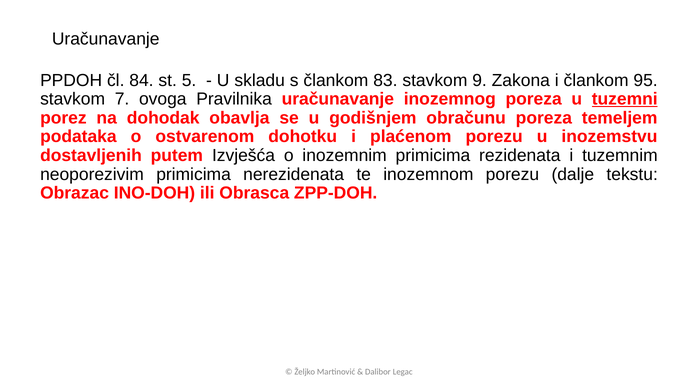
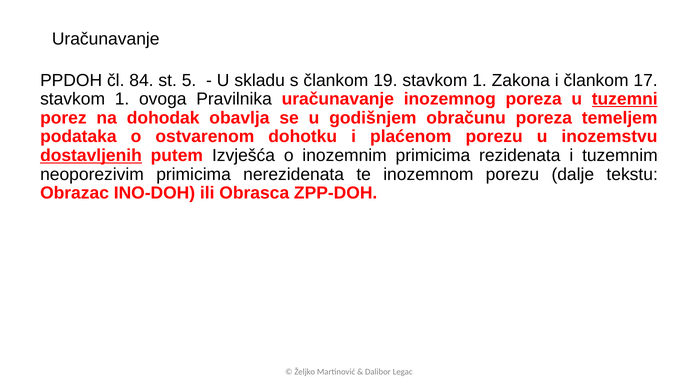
83: 83 -> 19
9 at (480, 80): 9 -> 1
95: 95 -> 17
7 at (122, 99): 7 -> 1
dostavljenih underline: none -> present
